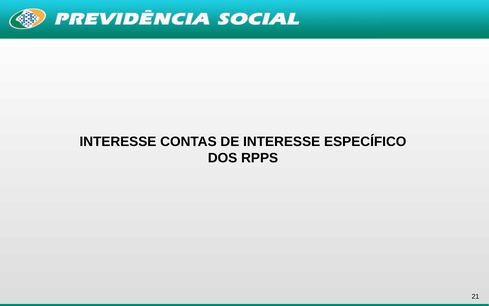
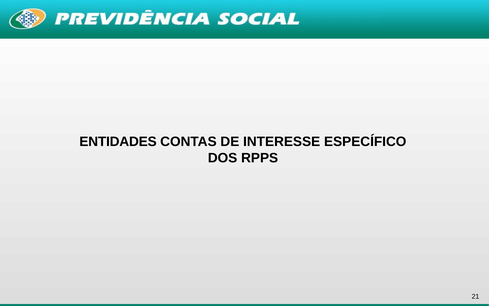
INTERESSE at (118, 142): INTERESSE -> ENTIDADES
